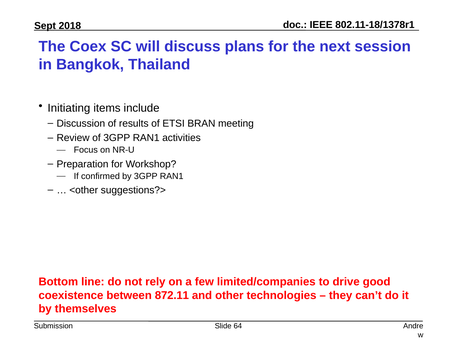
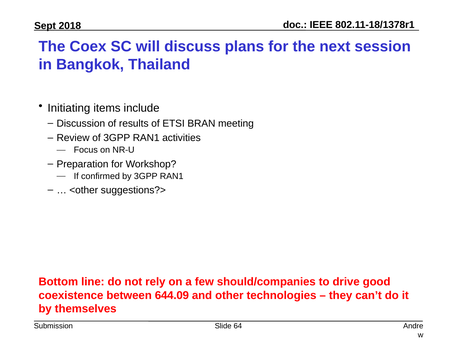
limited/companies: limited/companies -> should/companies
872.11: 872.11 -> 644.09
